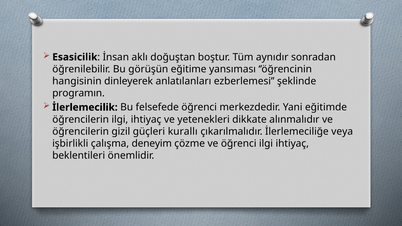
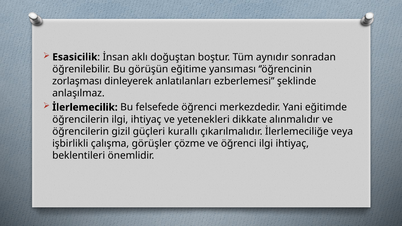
hangisinin: hangisinin -> zorlaşması
programın: programın -> anlaşılmaz
deneyim: deneyim -> görüşler
